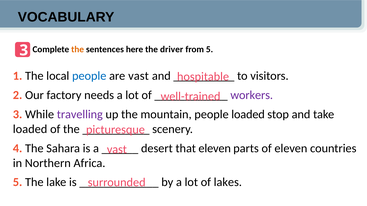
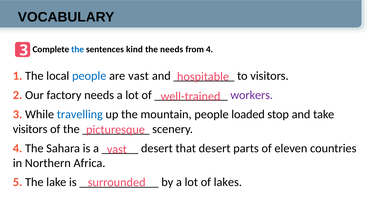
the at (78, 50) colour: orange -> blue
here: here -> kind
the driver: driver -> needs
from 5: 5 -> 4
travelling colour: purple -> blue
loaded at (30, 129): loaded -> visitors
that eleven: eleven -> desert
